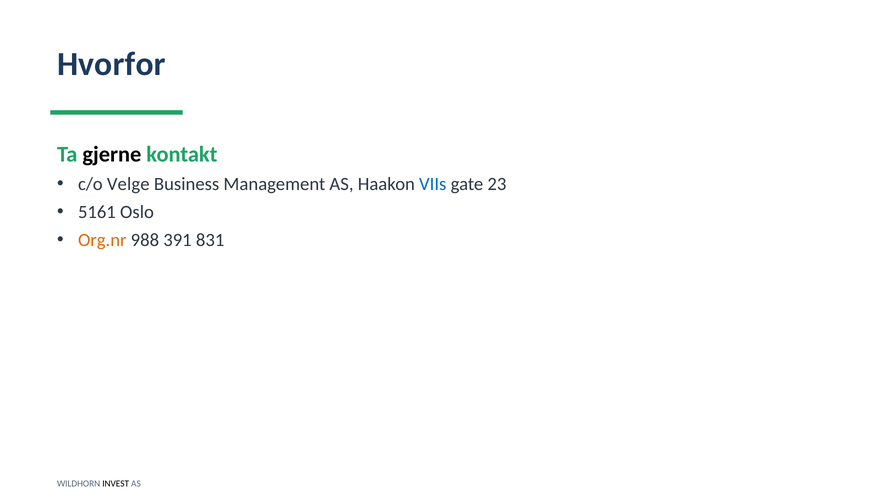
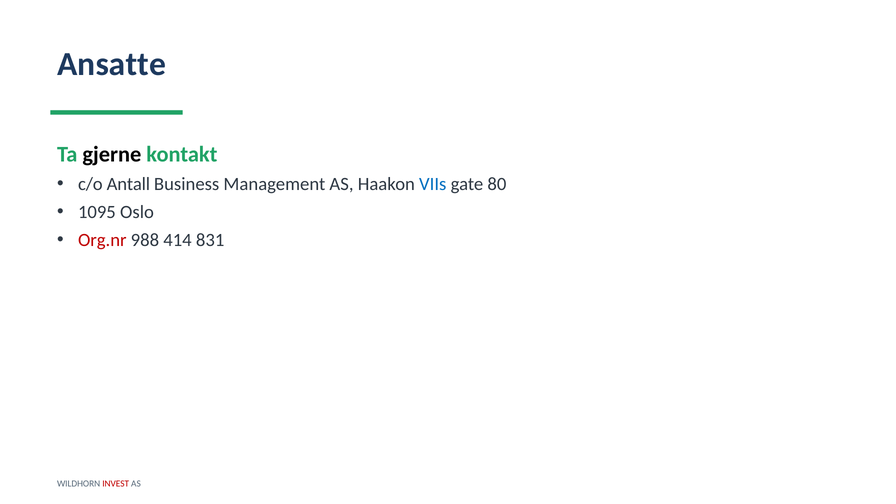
Hvorfor: Hvorfor -> Ansatte
Velge: Velge -> Antall
23: 23 -> 80
5161: 5161 -> 1095
Org.nr colour: orange -> red
391: 391 -> 414
INVEST colour: black -> red
